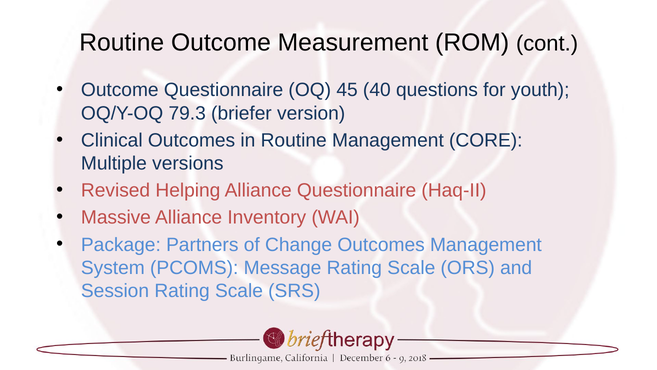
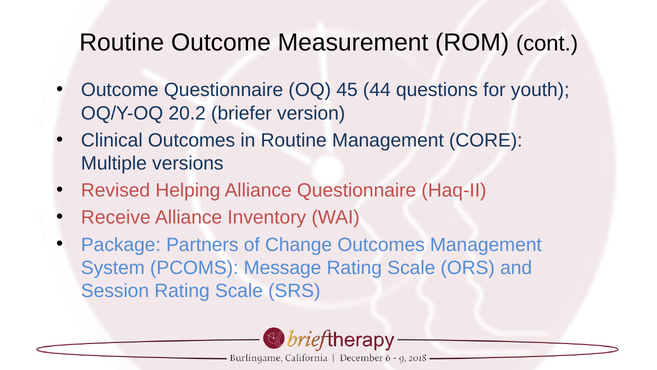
40: 40 -> 44
79.3: 79.3 -> 20.2
Massive: Massive -> Receive
